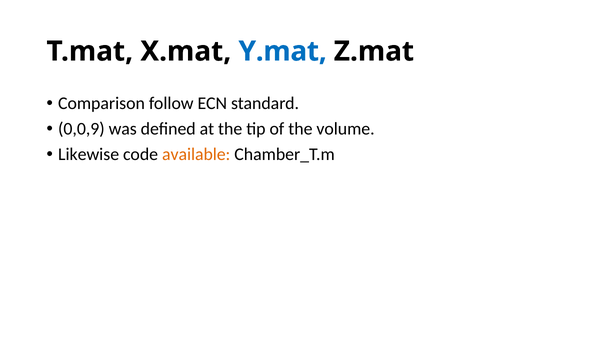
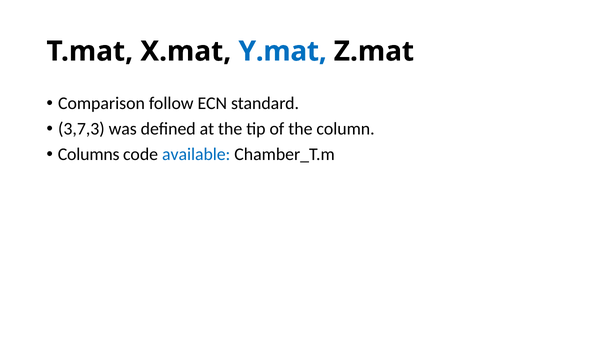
0,0,9: 0,0,9 -> 3,7,3
volume: volume -> column
Likewise: Likewise -> Columns
available colour: orange -> blue
